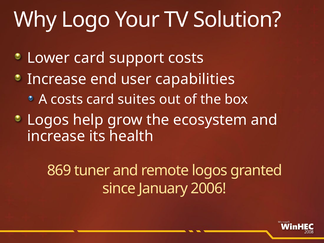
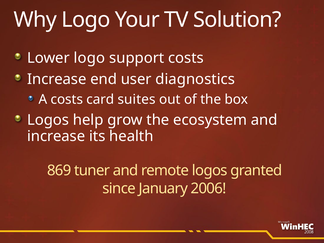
Lower card: card -> logo
capabilities: capabilities -> diagnostics
